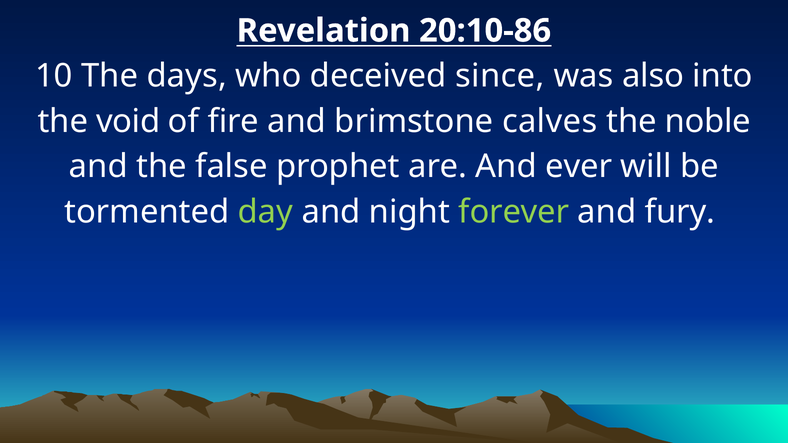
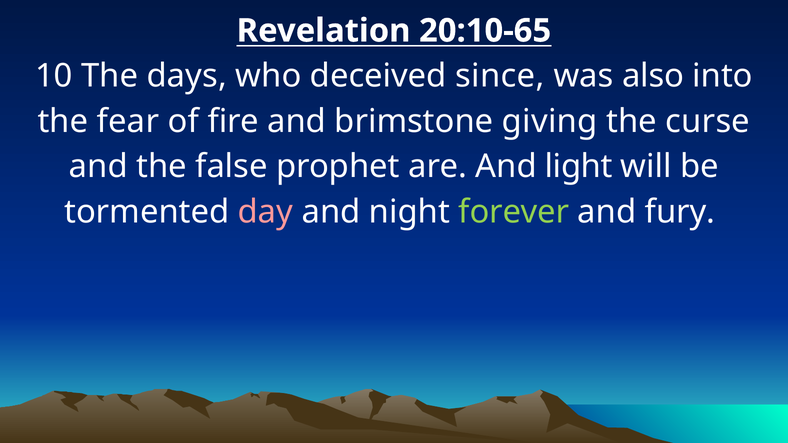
20:10-86: 20:10-86 -> 20:10-65
void: void -> fear
calves: calves -> giving
noble: noble -> curse
ever: ever -> light
day colour: light green -> pink
